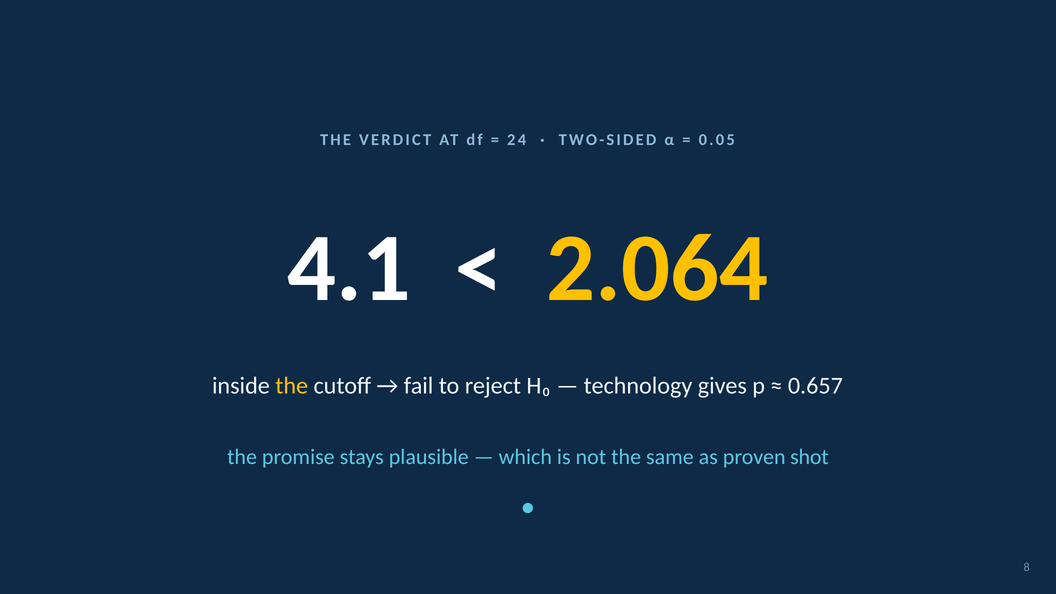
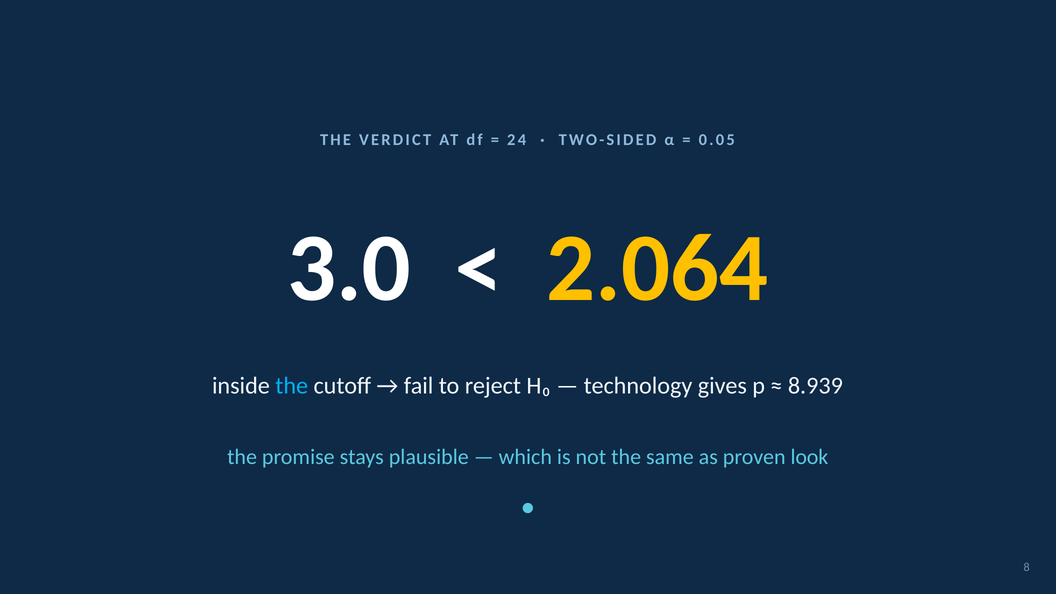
4.1: 4.1 -> 3.0
the at (292, 386) colour: yellow -> light blue
0.657: 0.657 -> 8.939
shot: shot -> look
